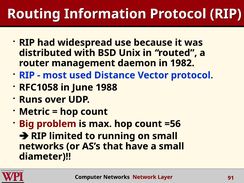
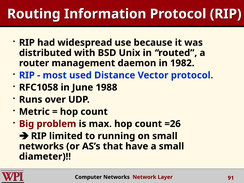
=56: =56 -> =26
